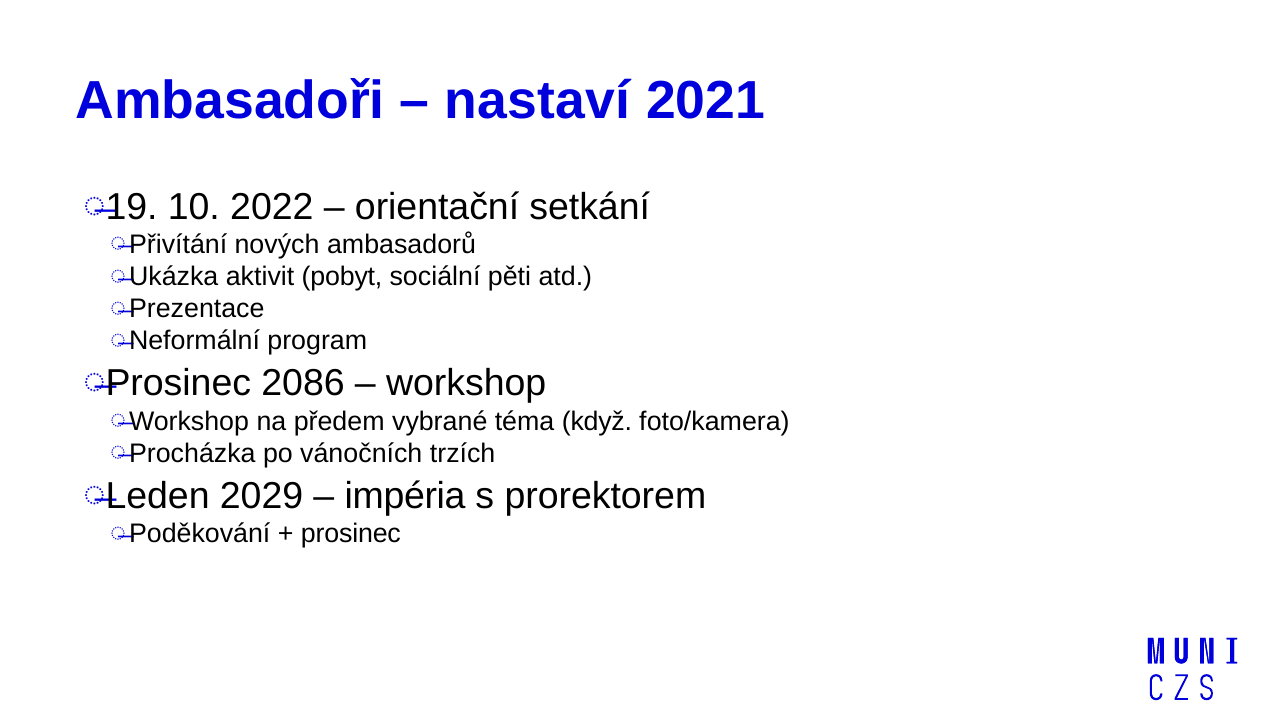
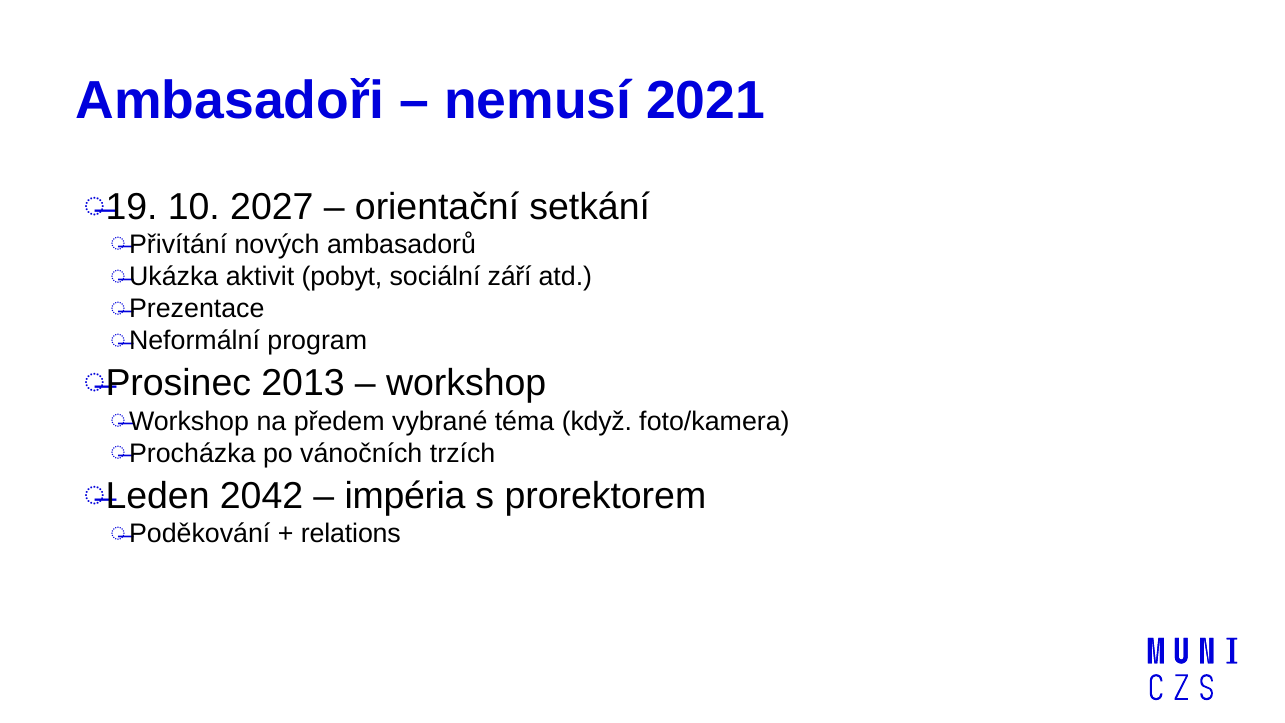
nastaví: nastaví -> nemusí
2022: 2022 -> 2027
pěti: pěti -> září
2086: 2086 -> 2013
2029: 2029 -> 2042
prosinec at (351, 534): prosinec -> relations
